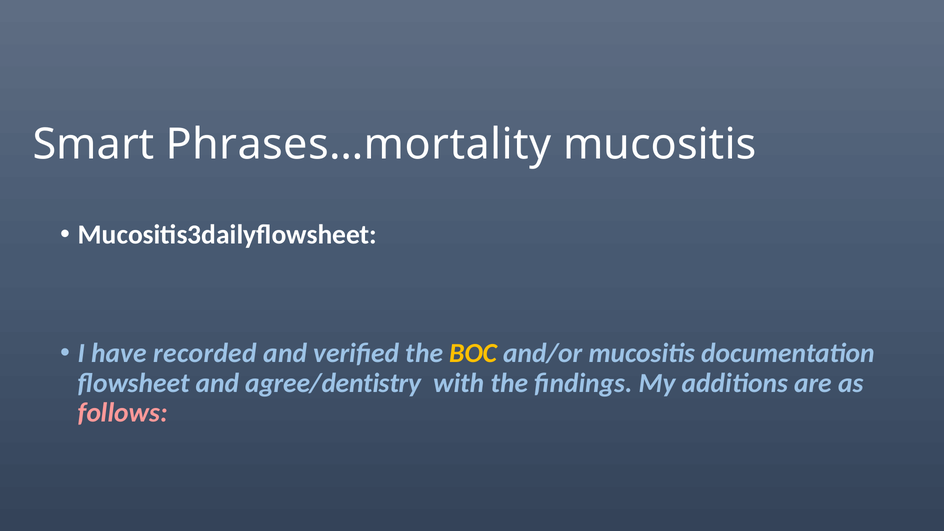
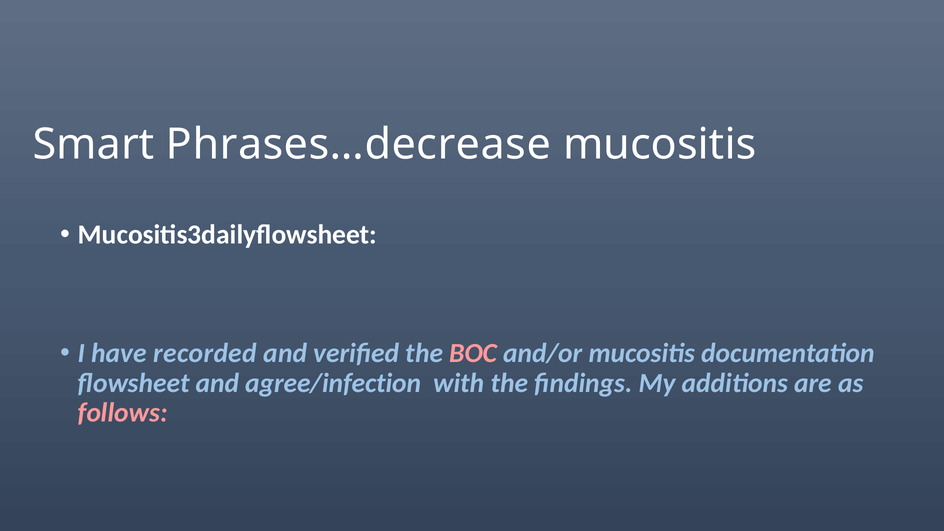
Phrases…mortality: Phrases…mortality -> Phrases…decrease
BOC colour: yellow -> pink
agree/dentistry: agree/dentistry -> agree/infection
